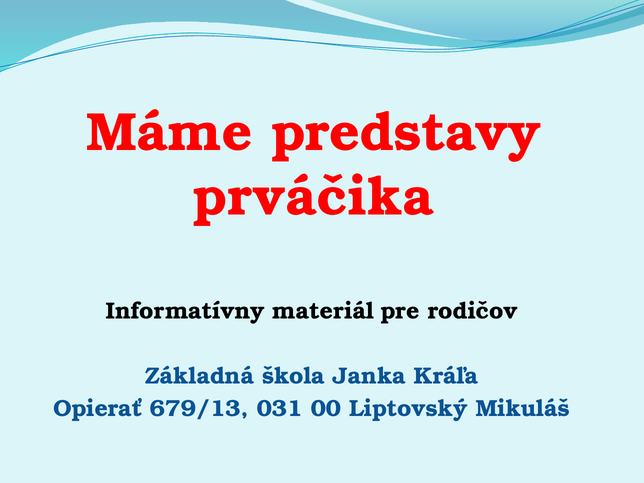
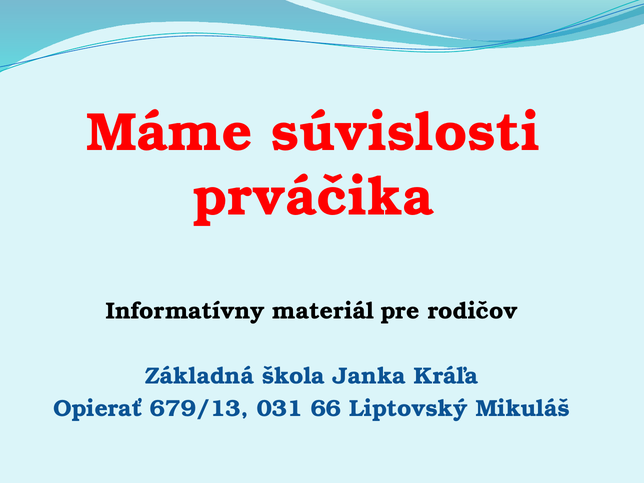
predstavy: predstavy -> súvislosti
00: 00 -> 66
